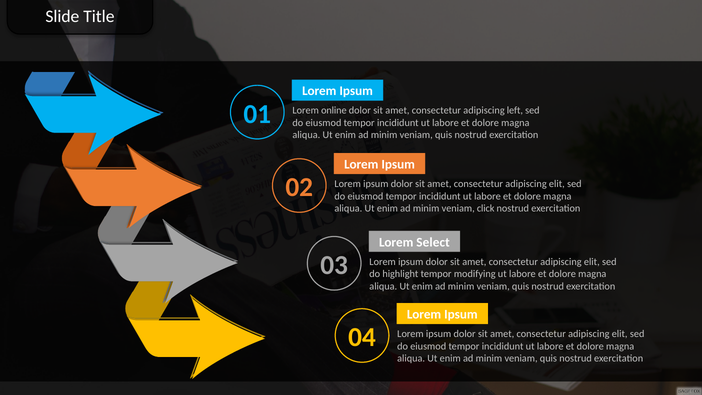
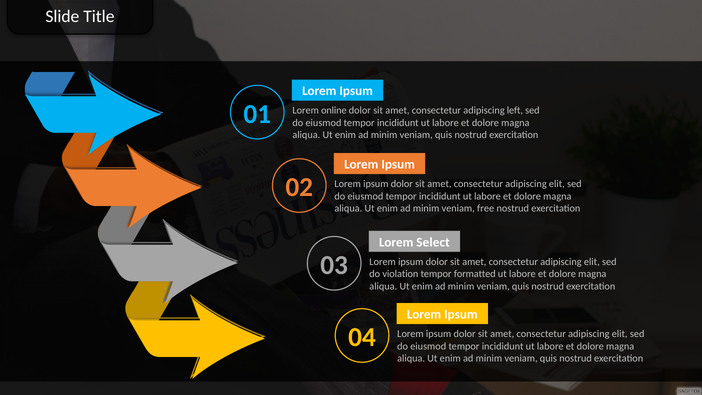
click: click -> free
highlight: highlight -> violation
modifying: modifying -> formatted
